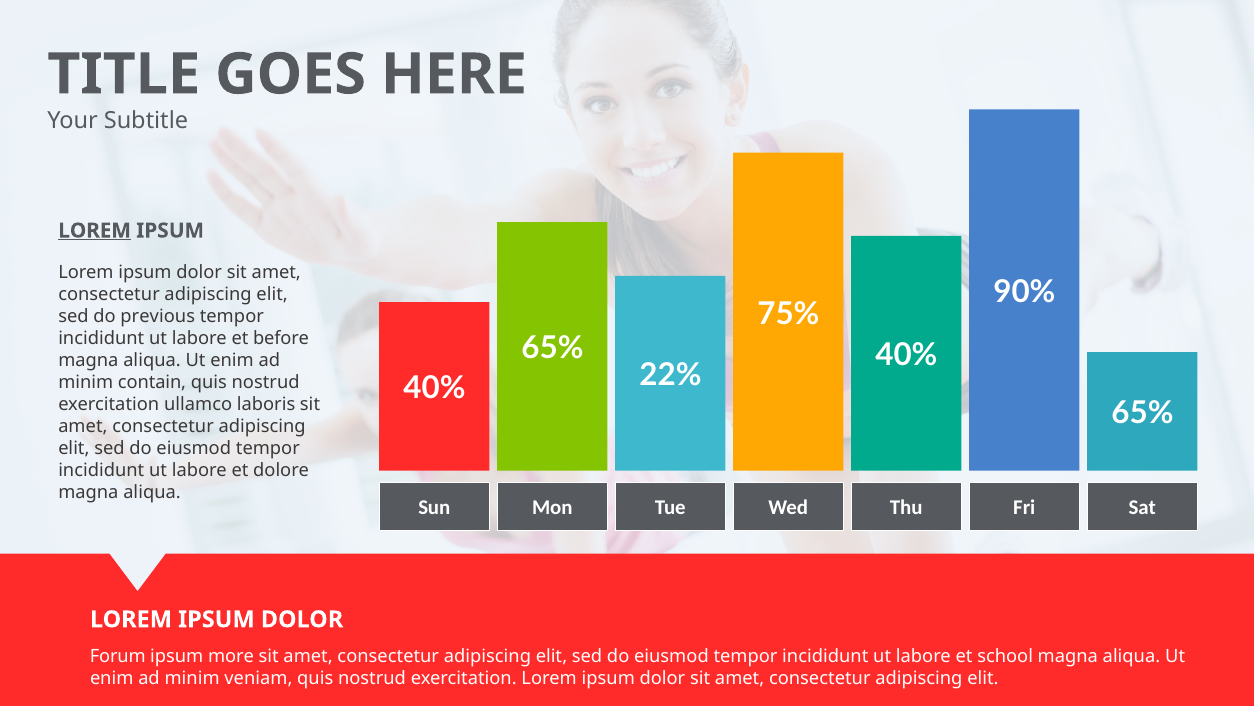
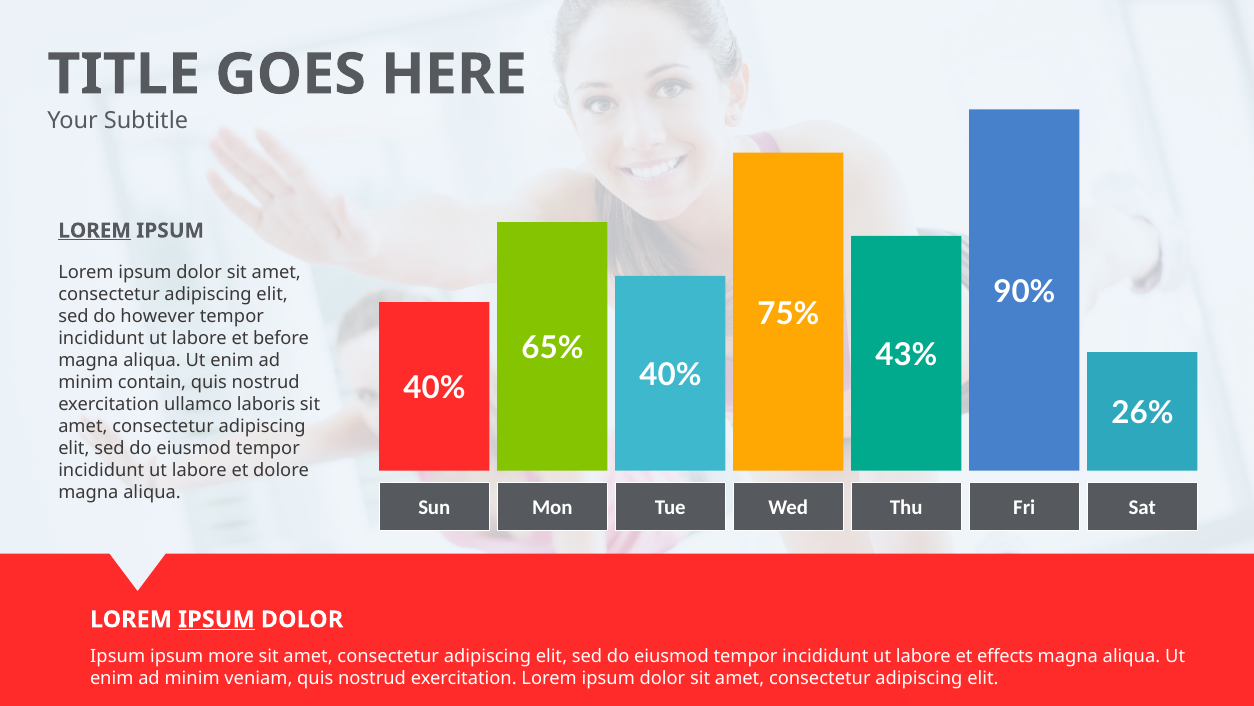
previous: previous -> however
40% at (906, 355): 40% -> 43%
22% at (670, 375): 22% -> 40%
65% at (1142, 413): 65% -> 26%
IPSUM at (216, 619) underline: none -> present
Forum at (118, 656): Forum -> Ipsum
school: school -> effects
